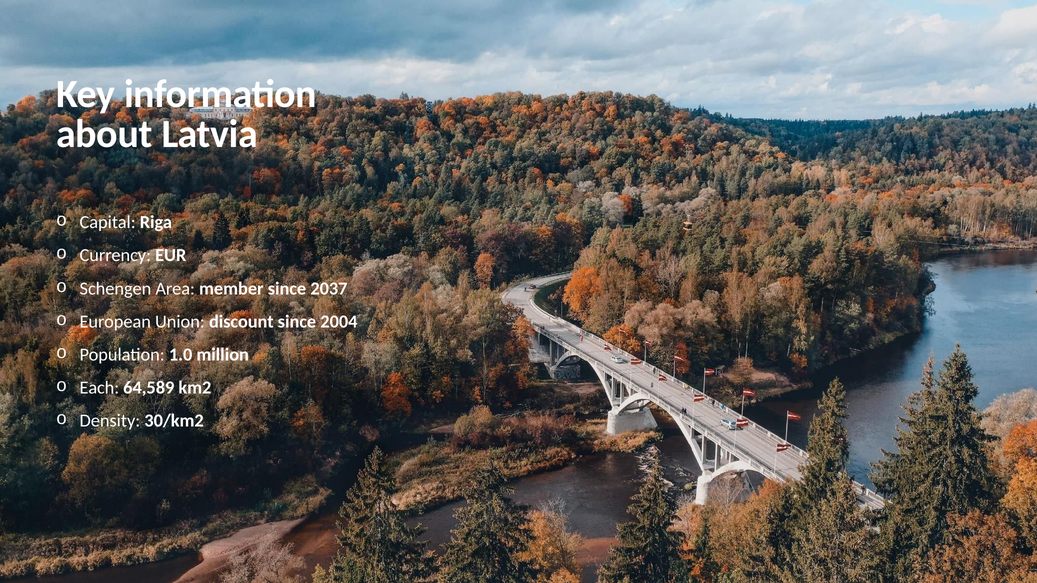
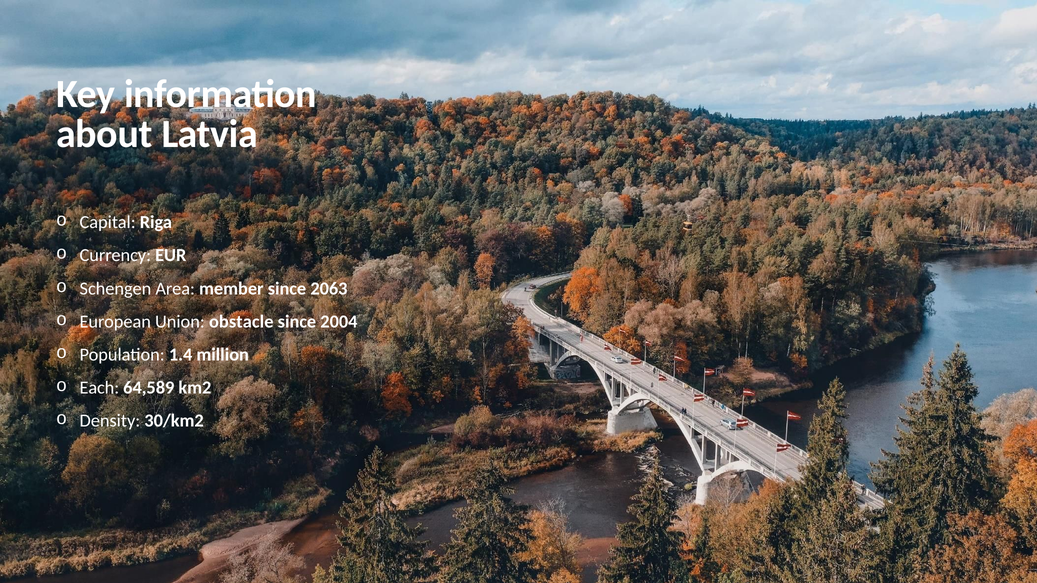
2037: 2037 -> 2063
discount: discount -> obstacle
1.0: 1.0 -> 1.4
